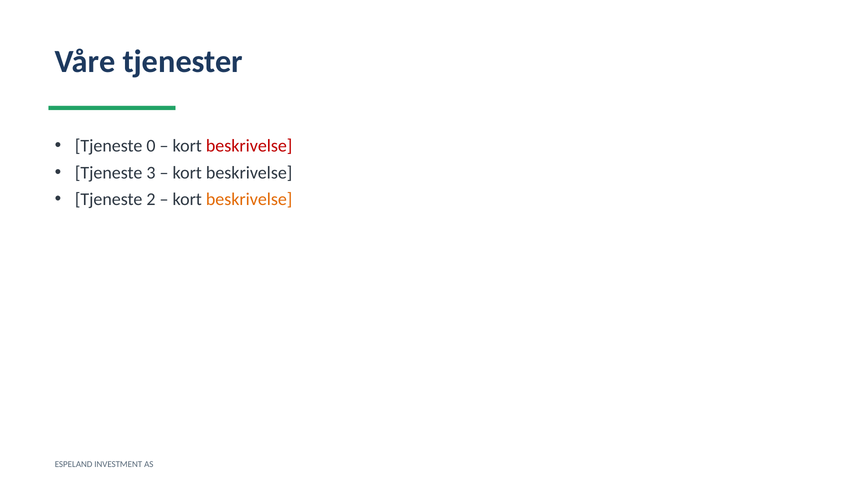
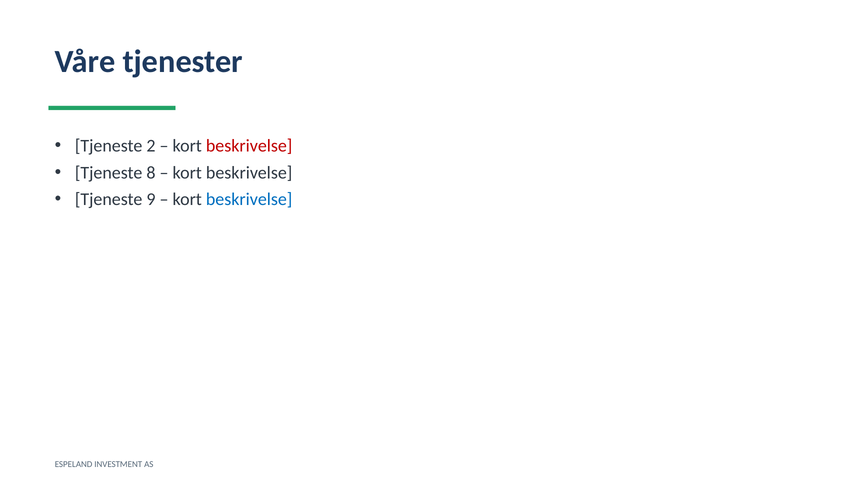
0: 0 -> 2
3: 3 -> 8
2: 2 -> 9
beskrivelse at (249, 200) colour: orange -> blue
